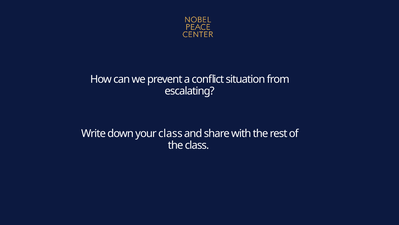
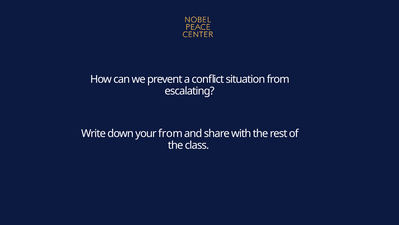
your class: class -> from
